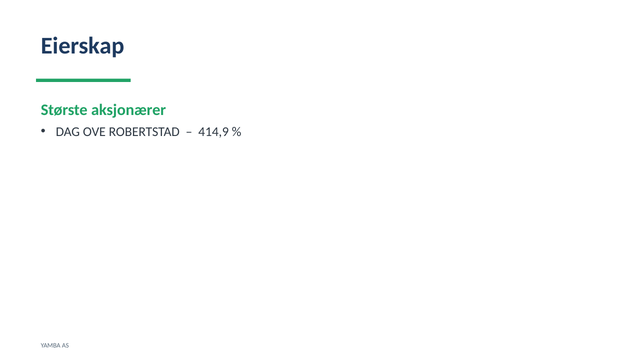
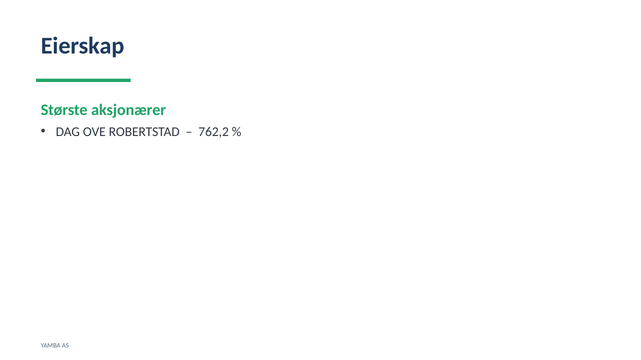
414,9: 414,9 -> 762,2
